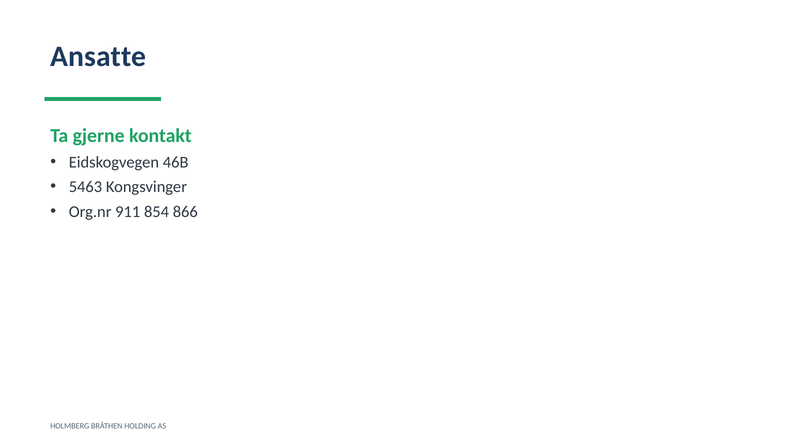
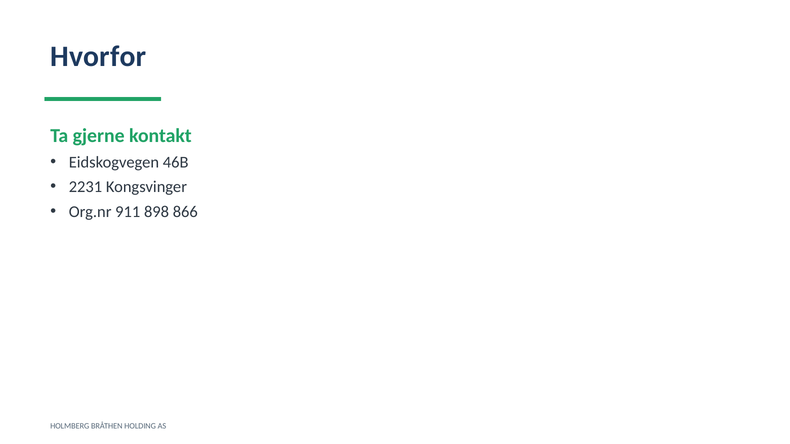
Ansatte: Ansatte -> Hvorfor
5463: 5463 -> 2231
854: 854 -> 898
